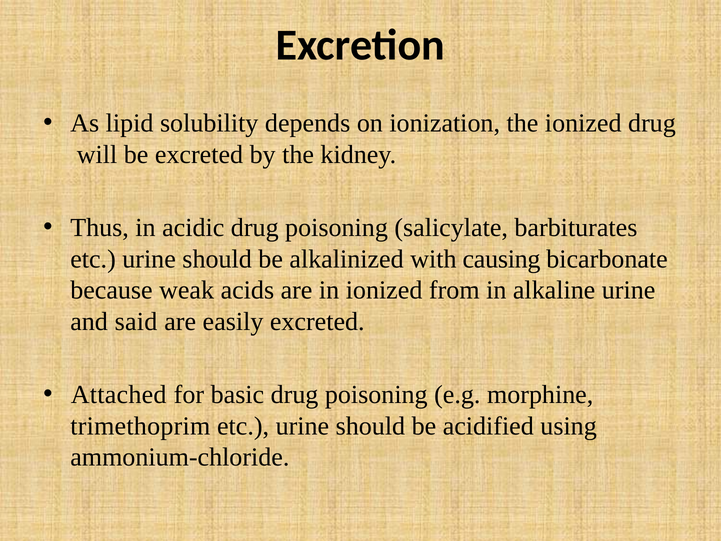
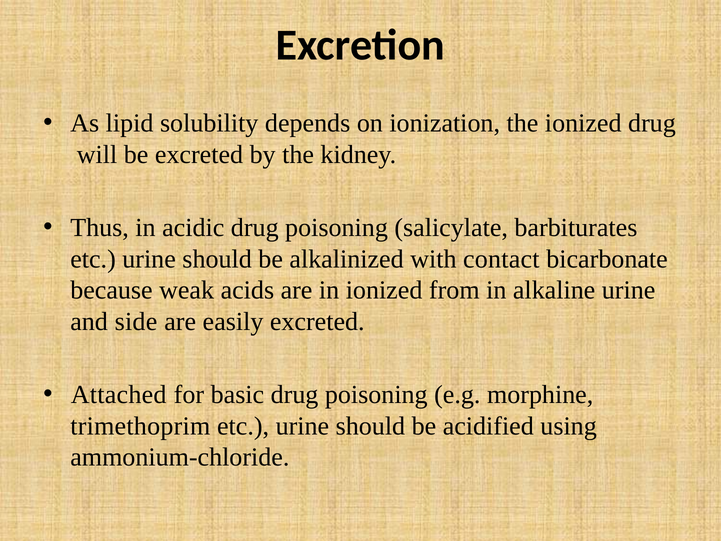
causing: causing -> contact
said: said -> side
